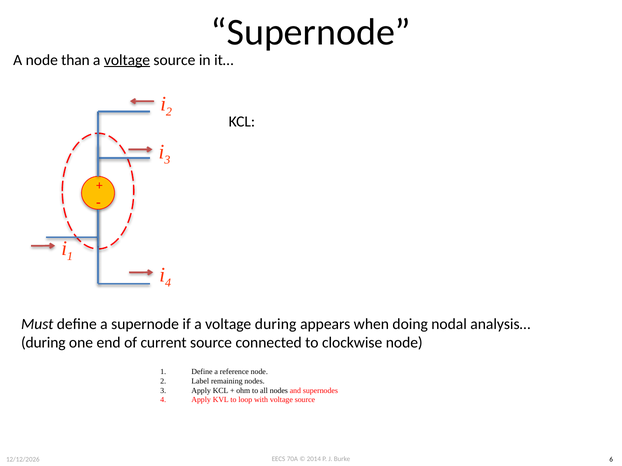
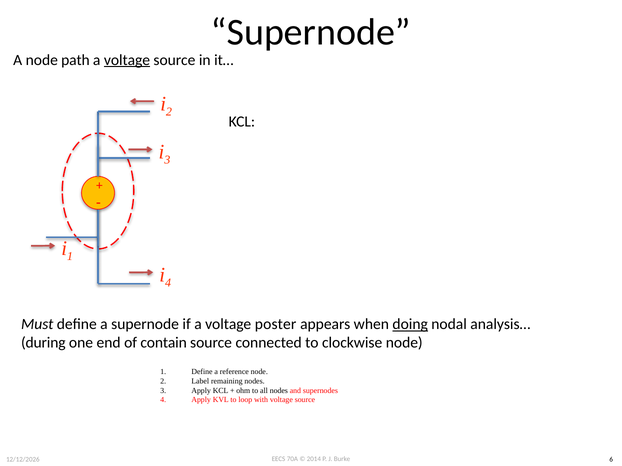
than: than -> path
voltage during: during -> poster
doing underline: none -> present
current: current -> contain
